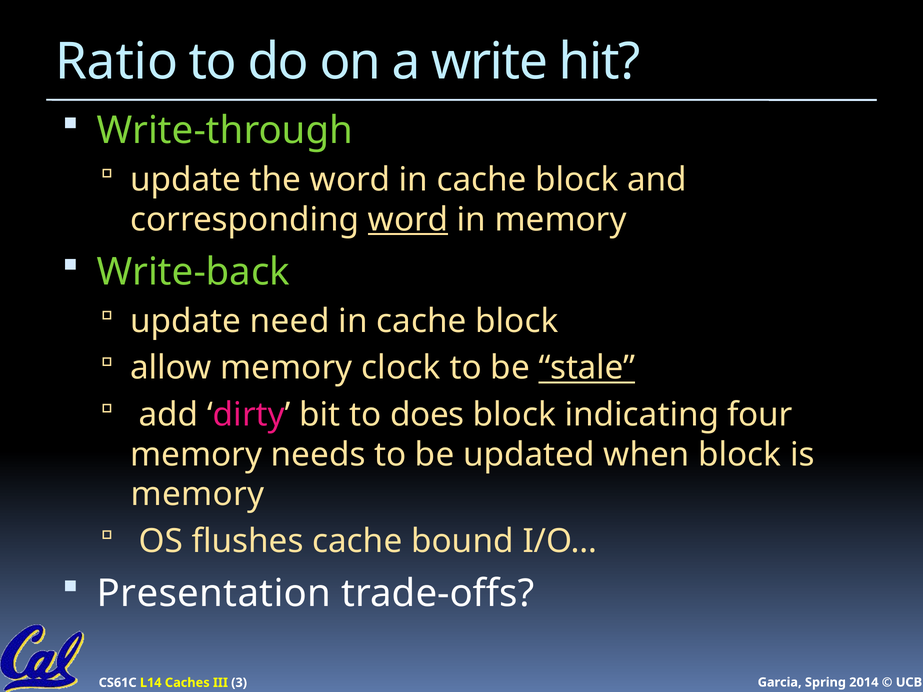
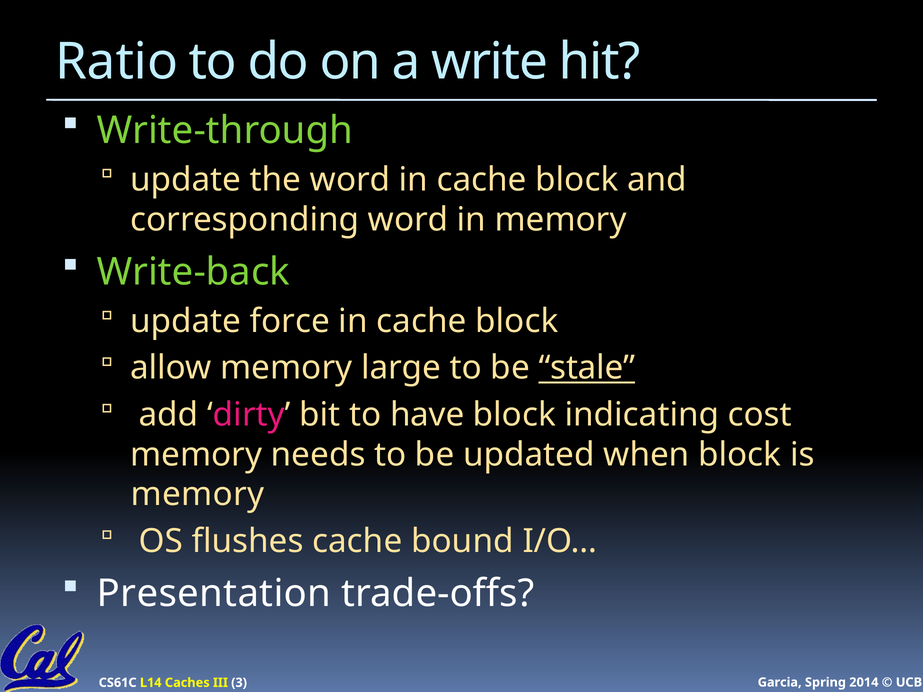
word at (408, 220) underline: present -> none
need: need -> force
clock: clock -> large
does: does -> have
four: four -> cost
